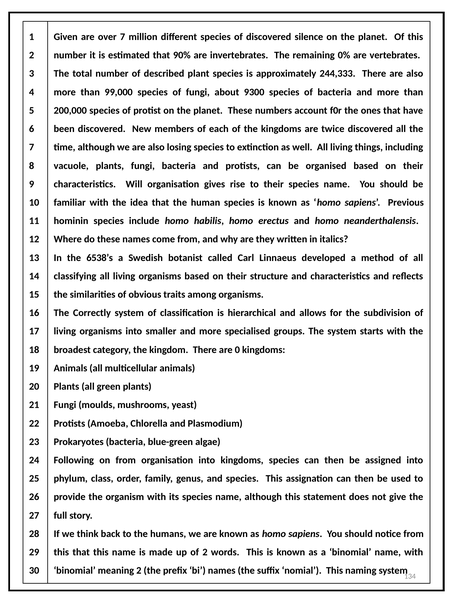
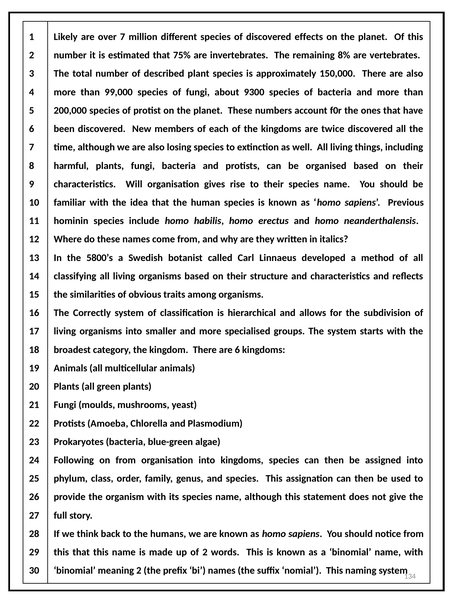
Given: Given -> Likely
silence: silence -> effects
90%: 90% -> 75%
0%: 0% -> 8%
244,333: 244,333 -> 150,000
vacuole: vacuole -> harmful
6538’s: 6538’s -> 5800’s
are 0: 0 -> 6
